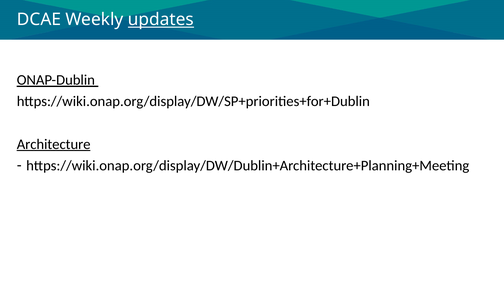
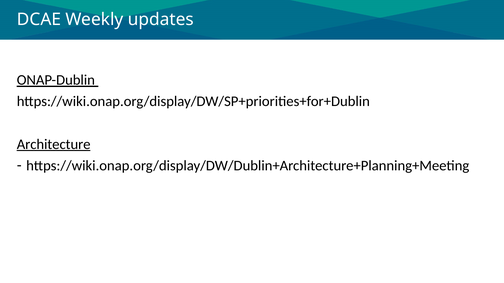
updates underline: present -> none
